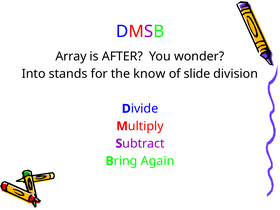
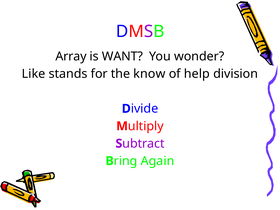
AFTER: AFTER -> WANT
Into: Into -> Like
slide: slide -> help
